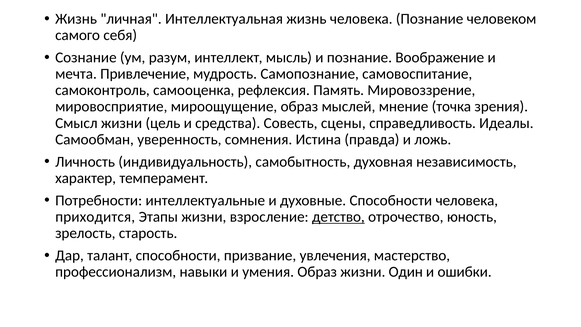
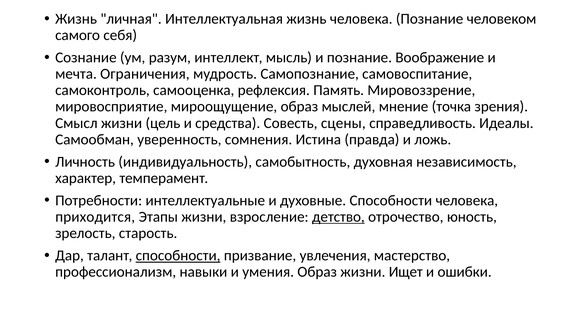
Привлечение: Привлечение -> Ограничения
способности at (178, 255) underline: none -> present
Один: Один -> Ищет
